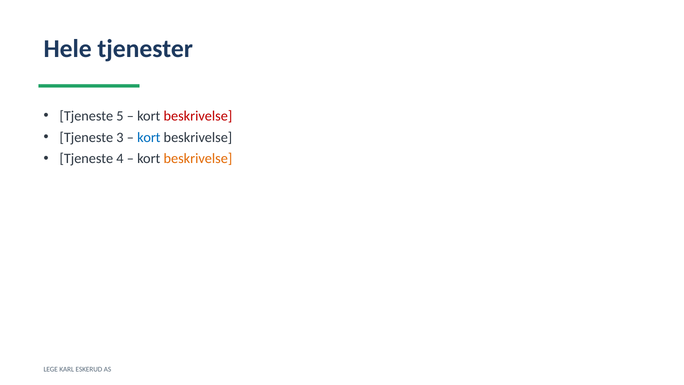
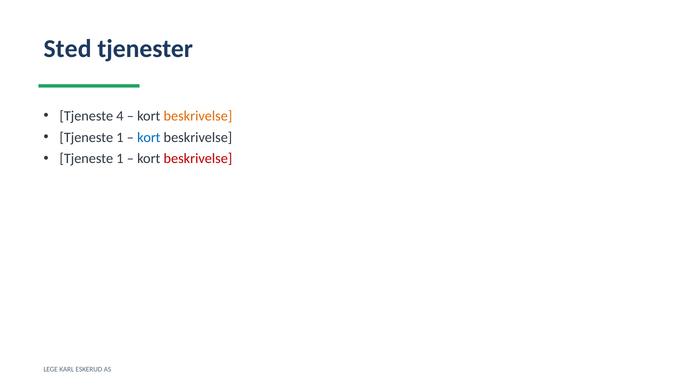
Hele: Hele -> Sted
5: 5 -> 4
beskrivelse at (198, 116) colour: red -> orange
3 at (120, 137): 3 -> 1
4 at (120, 159): 4 -> 1
beskrivelse at (198, 159) colour: orange -> red
